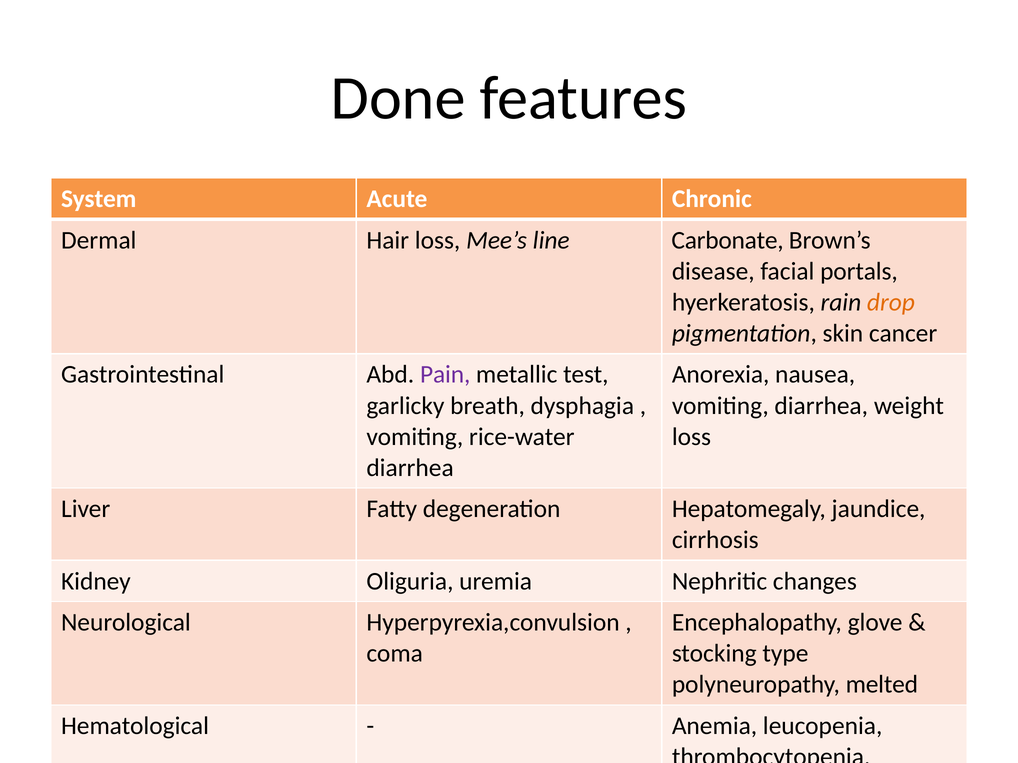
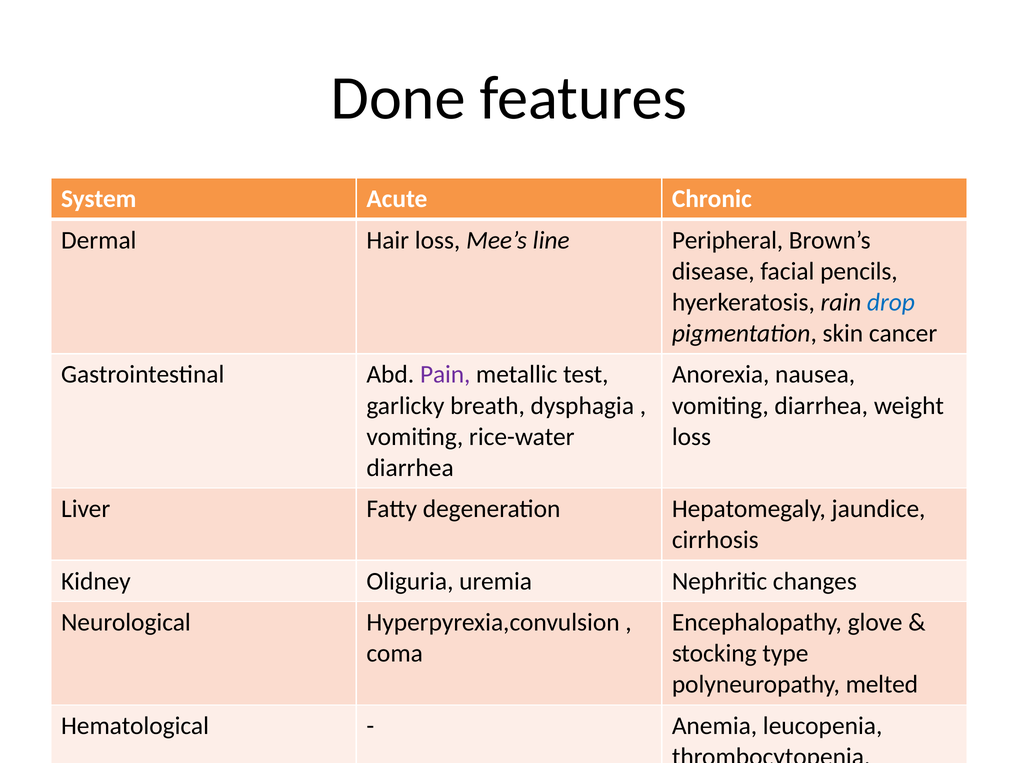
Carbonate: Carbonate -> Peripheral
portals: portals -> pencils
drop colour: orange -> blue
